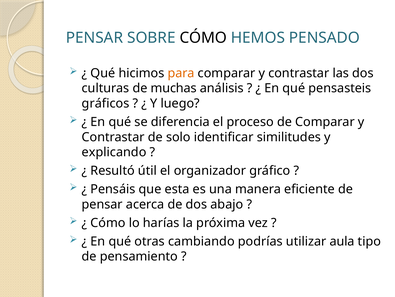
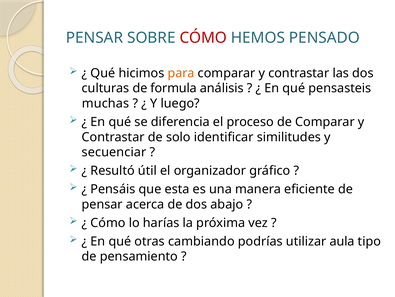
CÓMO at (203, 38) colour: black -> red
muchas: muchas -> formula
gráficos: gráficos -> muchas
explicando: explicando -> secuenciar
